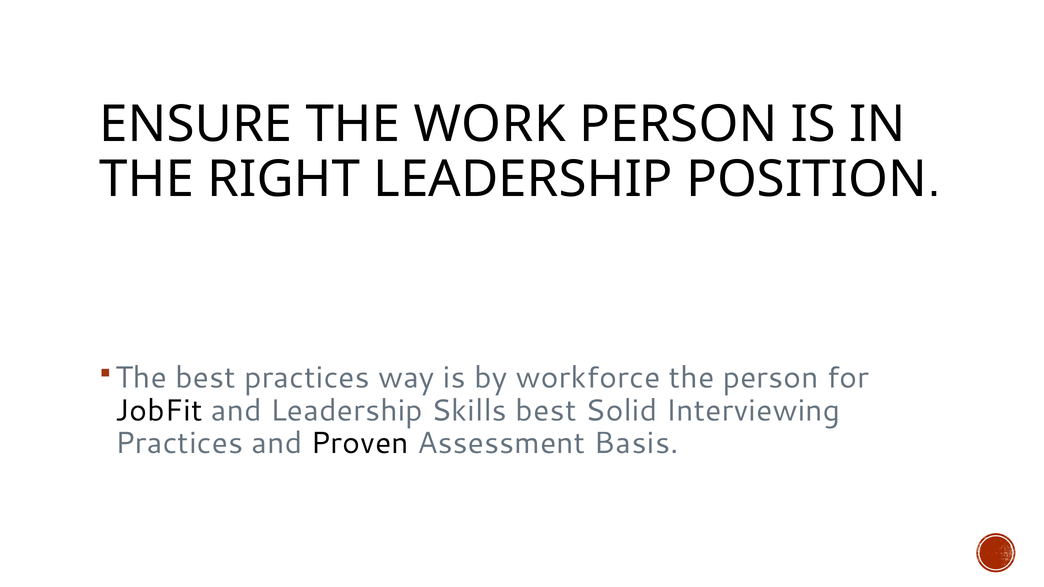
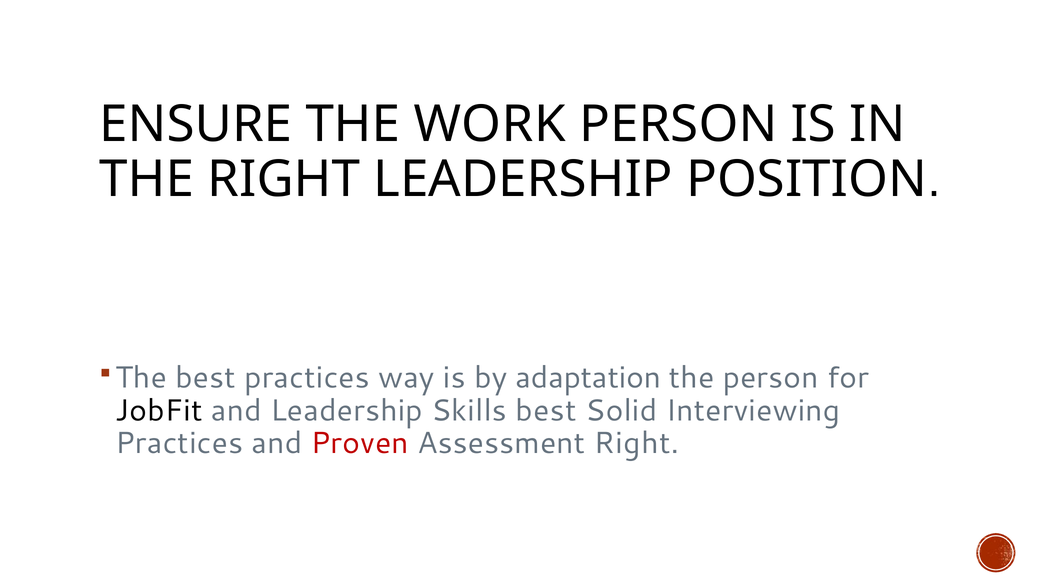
workforce: workforce -> adaptation
Proven colour: black -> red
Assessment Basis: Basis -> Right
